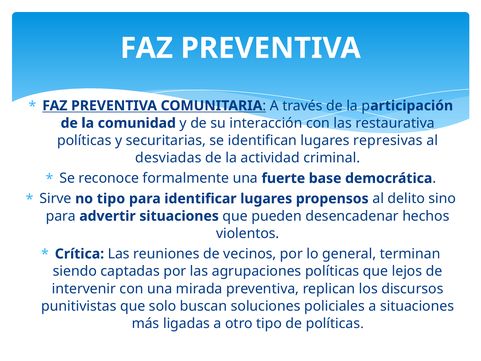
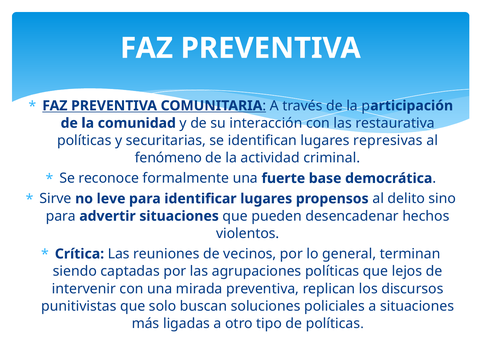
desviadas: desviadas -> fenómeno
no tipo: tipo -> leve
